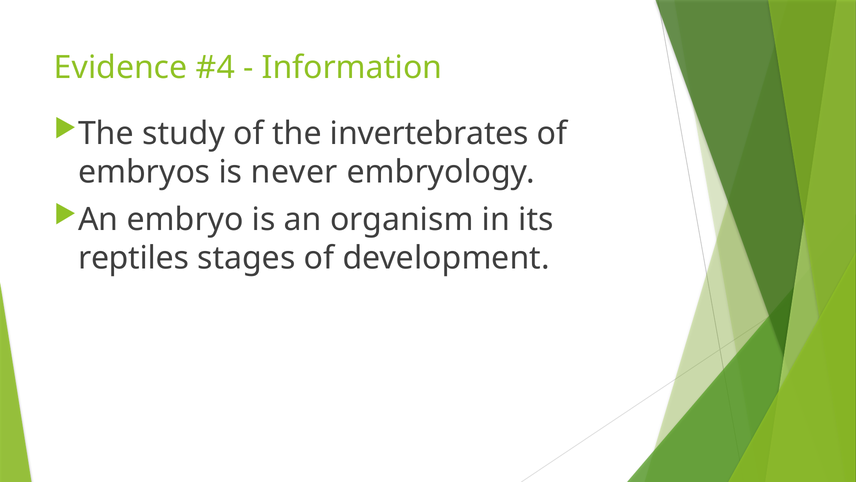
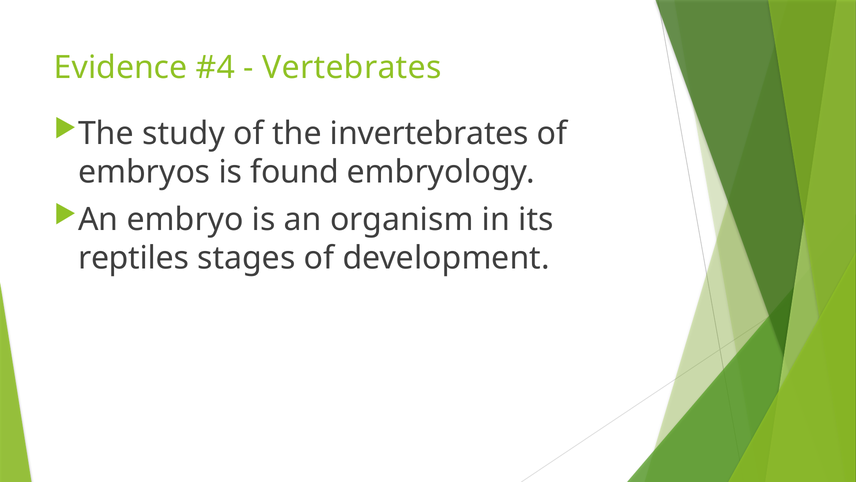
Information: Information -> Vertebrates
never: never -> found
